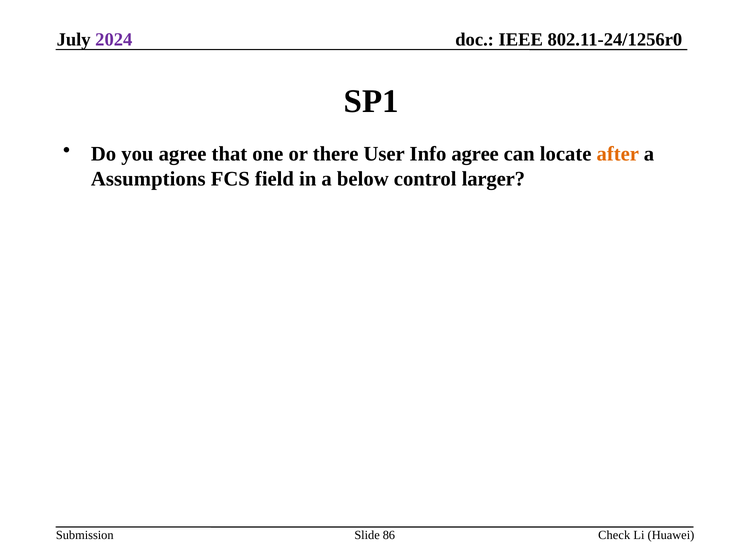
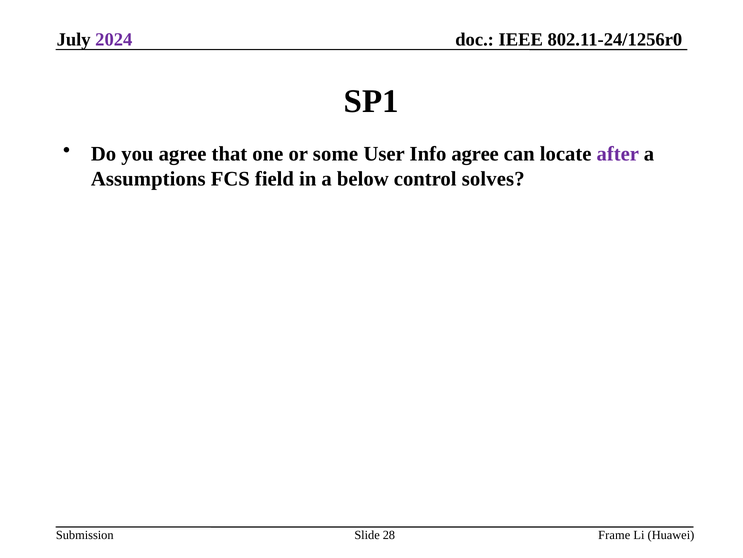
there: there -> some
after colour: orange -> purple
larger: larger -> solves
86: 86 -> 28
Check: Check -> Frame
